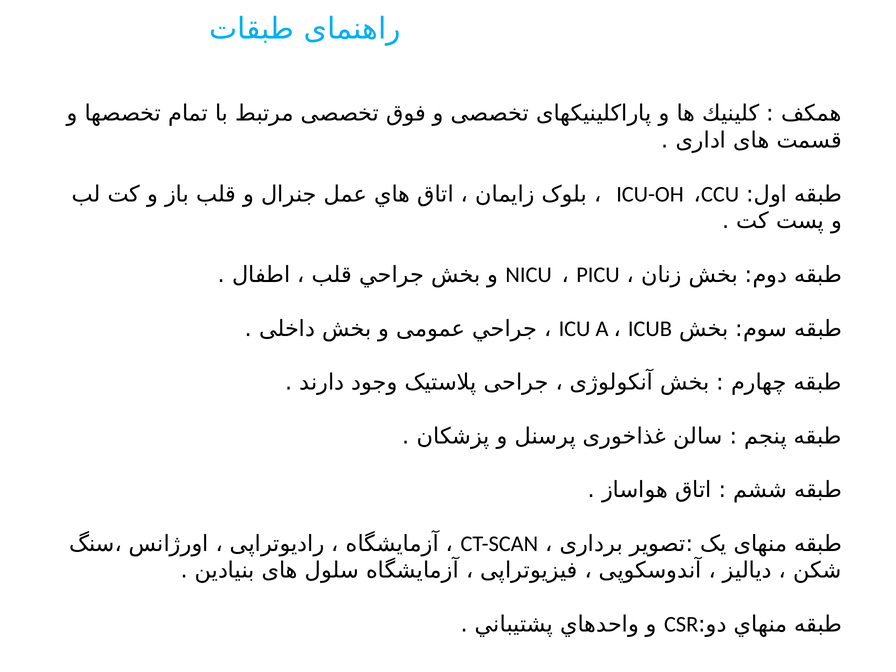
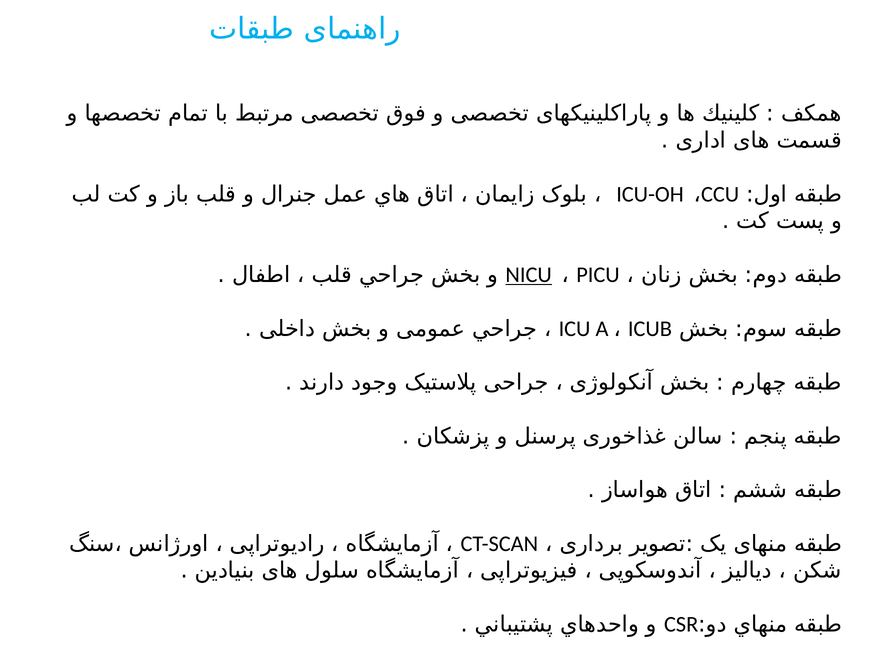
NICU underline: none -> present
